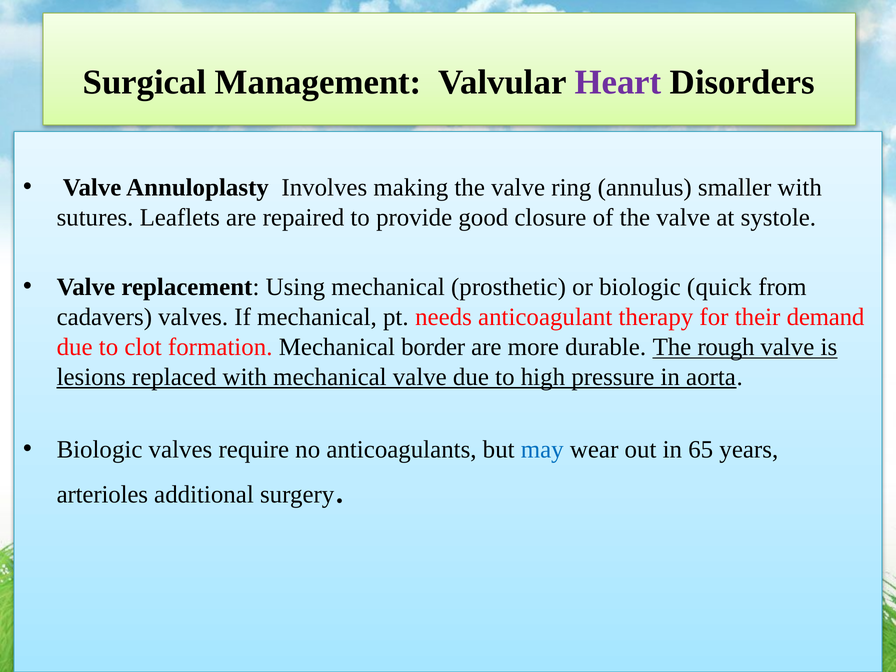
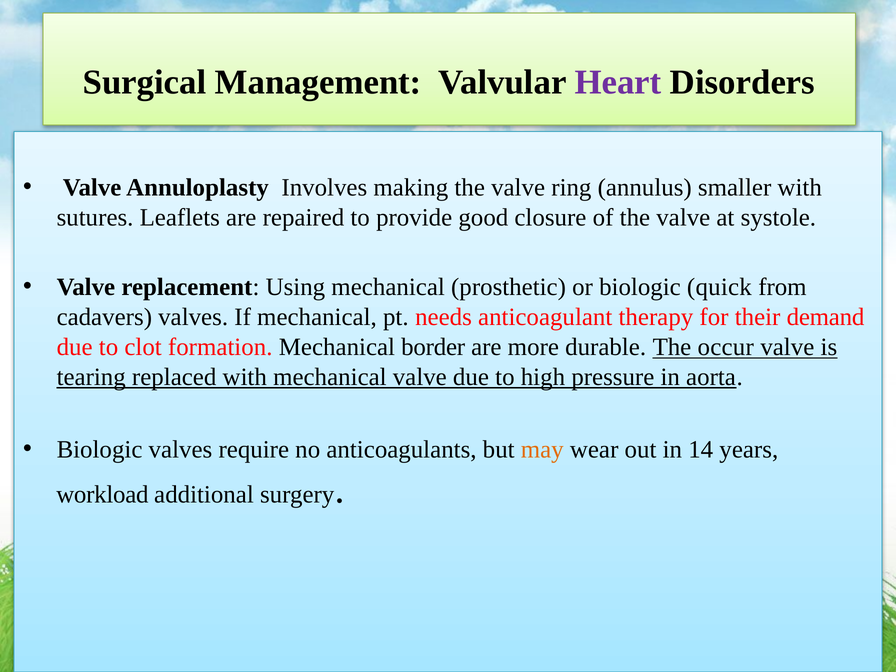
rough: rough -> occur
lesions: lesions -> tearing
may colour: blue -> orange
65: 65 -> 14
arterioles: arterioles -> workload
